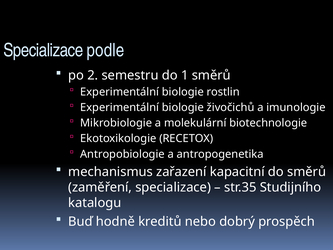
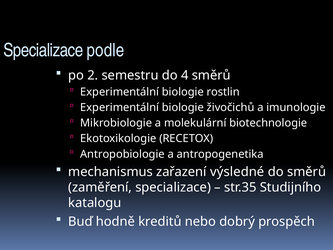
1: 1 -> 4
kapacitní: kapacitní -> výsledné
